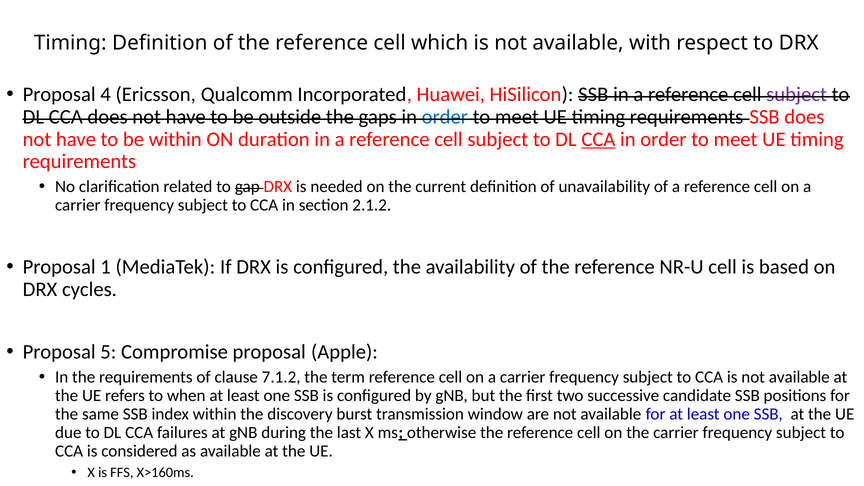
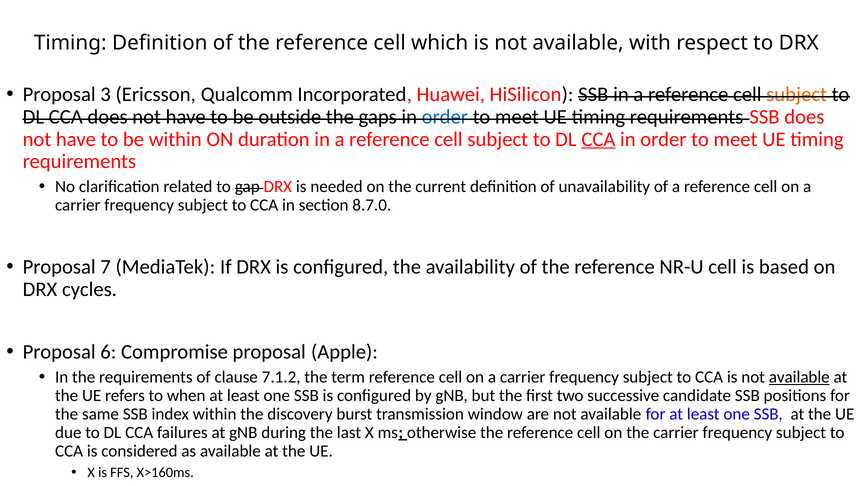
4: 4 -> 3
subject at (797, 95) colour: purple -> orange
2.1.2: 2.1.2 -> 8.7.0
1: 1 -> 7
5: 5 -> 6
available at (799, 377) underline: none -> present
